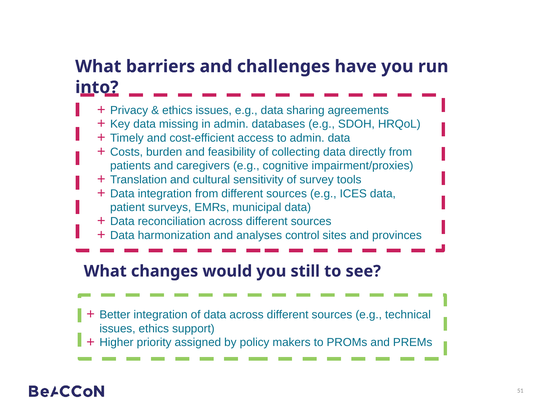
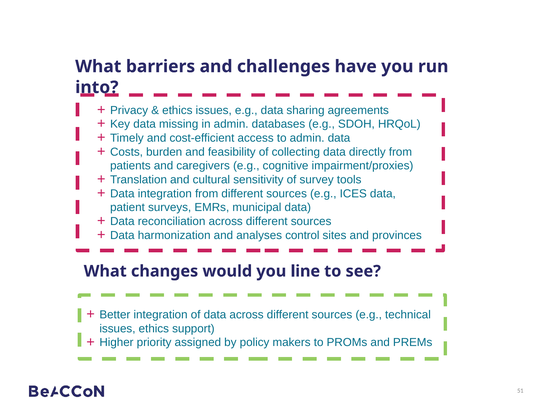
still: still -> line
